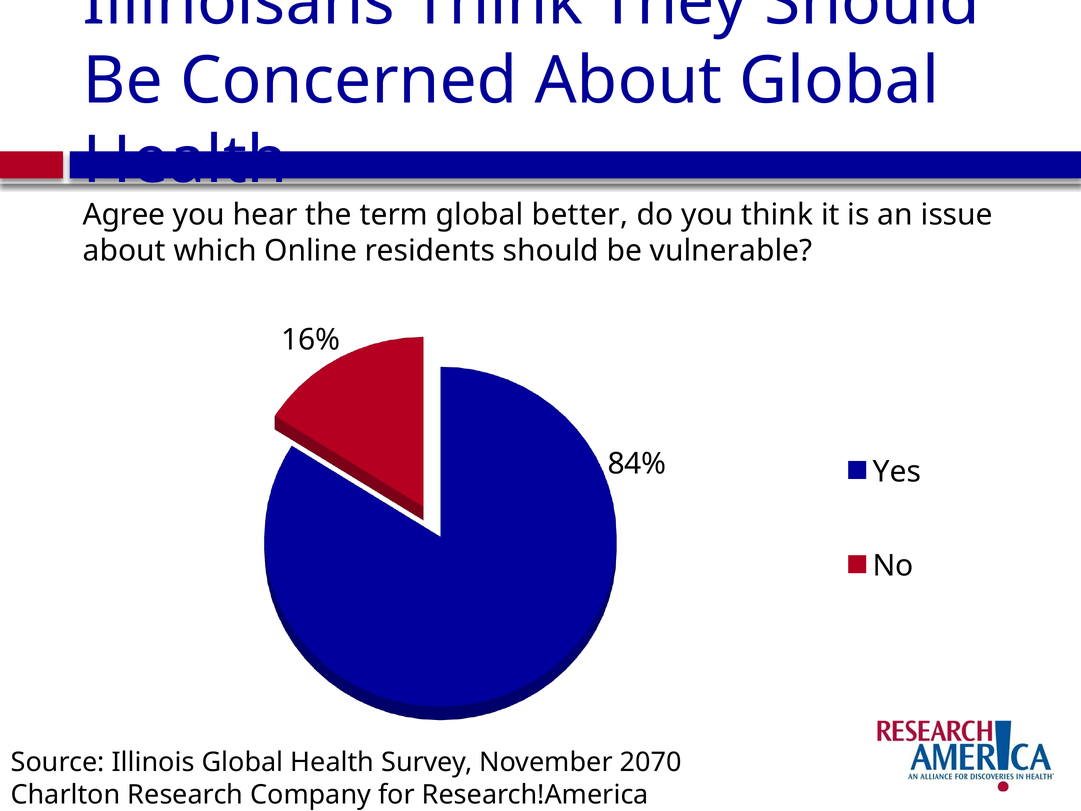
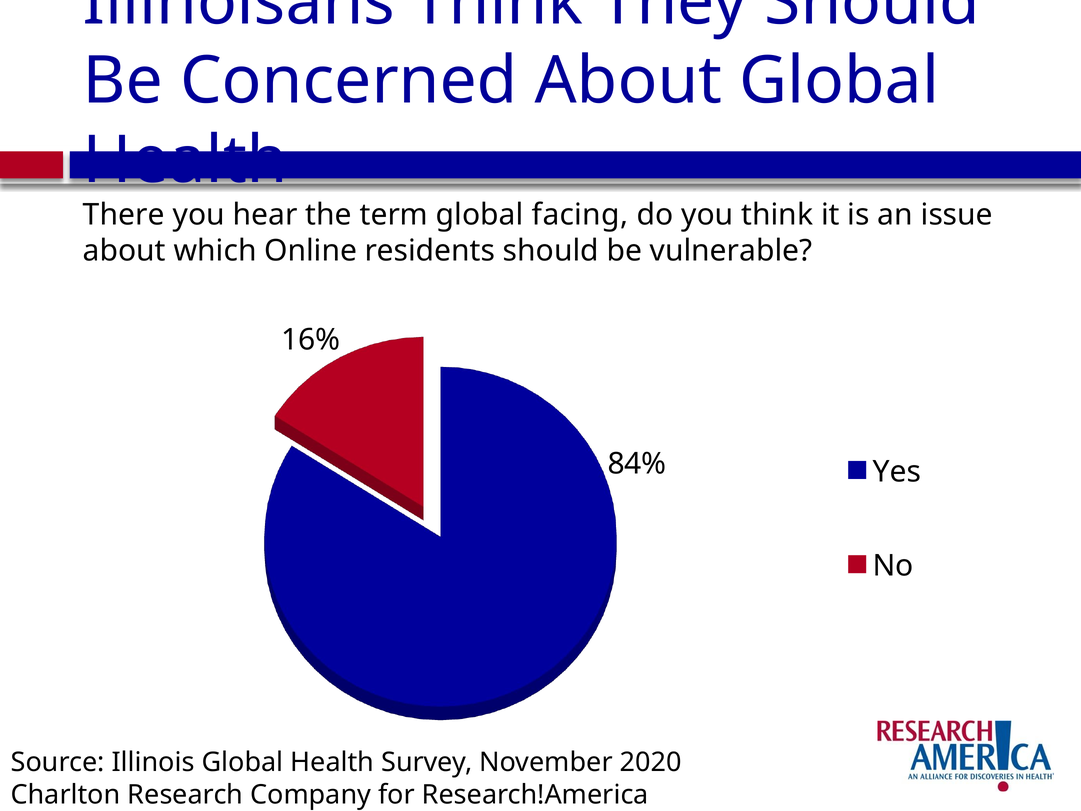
Agree: Agree -> There
better: better -> facing
2070: 2070 -> 2020
